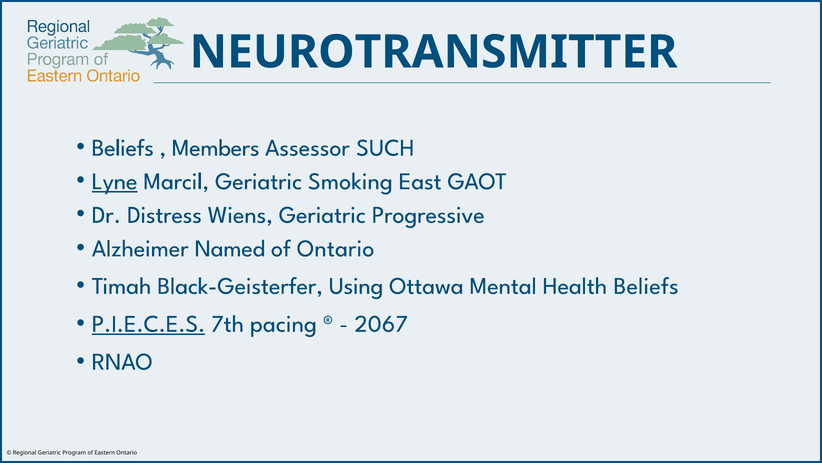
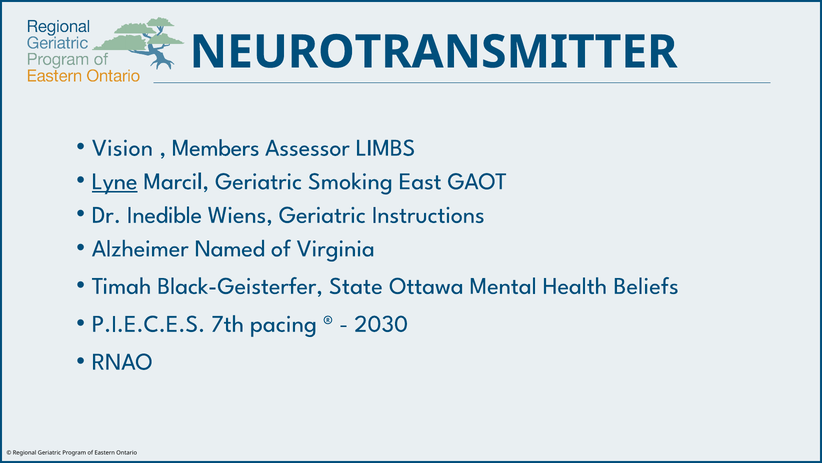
Beliefs at (123, 148): Beliefs -> Vision
SUCH: SUCH -> LIMBS
Distress: Distress -> Inedible
Progressive: Progressive -> Instructions
of Ontario: Ontario -> Virginia
Using: Using -> State
P.I.E.C.E.S underline: present -> none
2067: 2067 -> 2030
